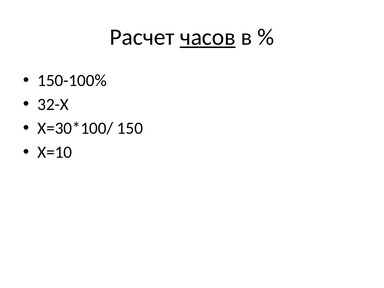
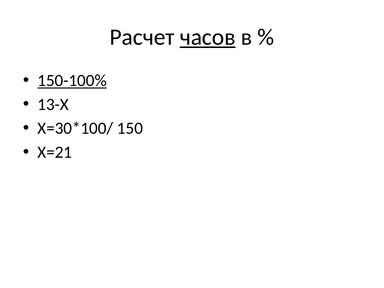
150-100% underline: none -> present
32-Х: 32-Х -> 13-Х
Х=10: Х=10 -> Х=21
